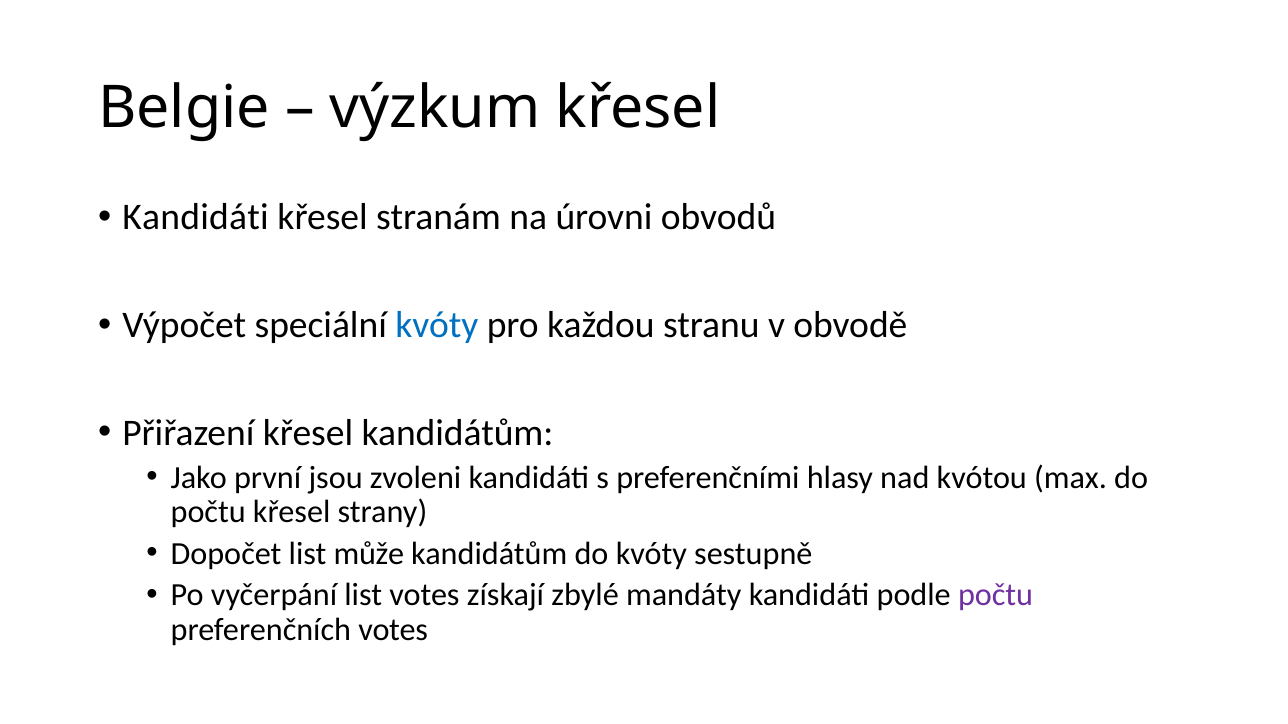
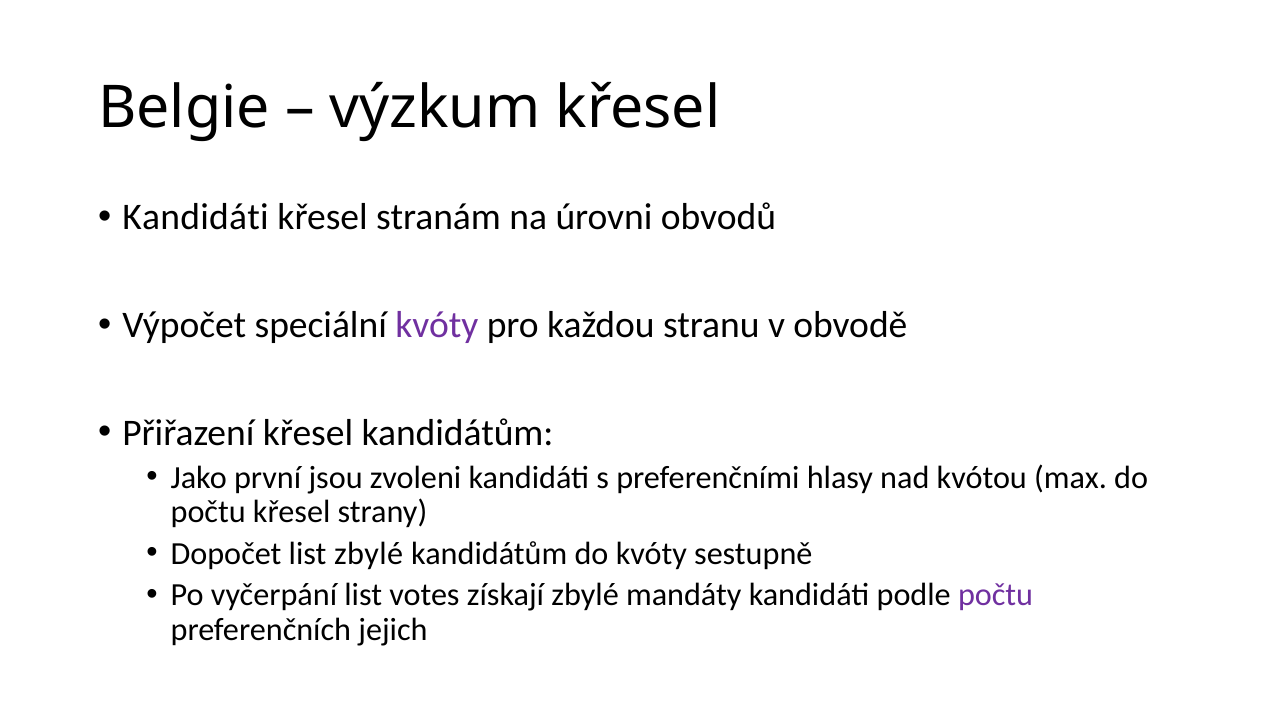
kvóty at (437, 326) colour: blue -> purple
list může: může -> zbylé
preferenčních votes: votes -> jejich
